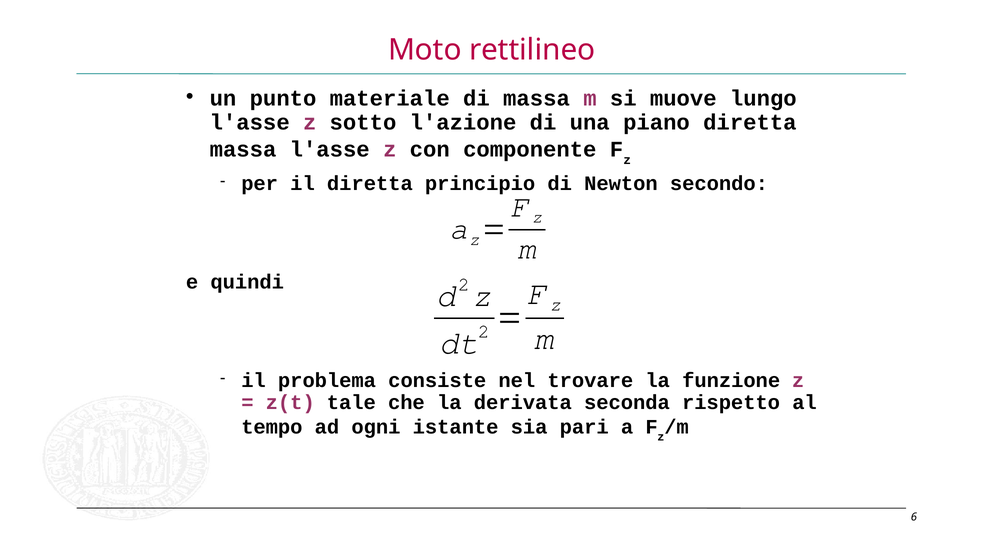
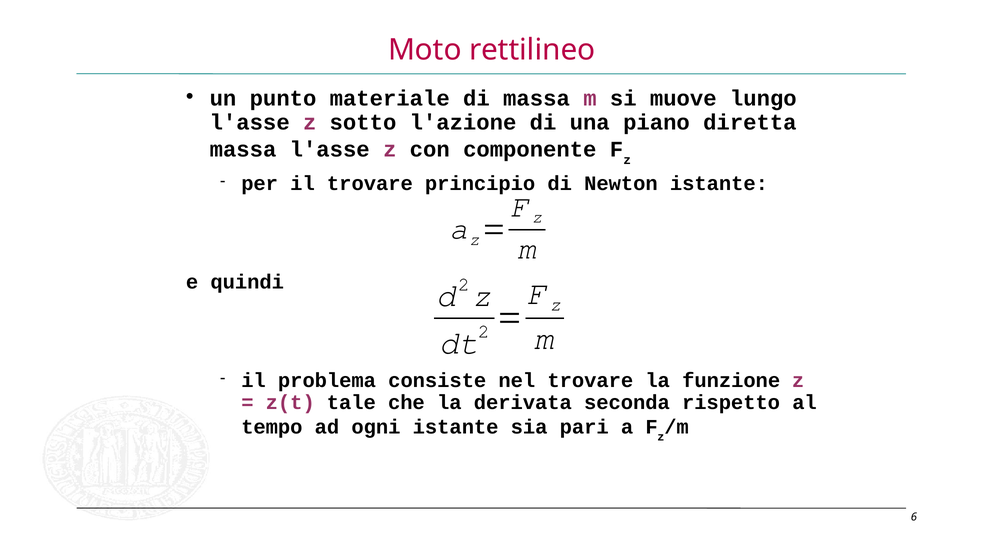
il diretta: diretta -> trovare
Newton secondo: secondo -> istante
